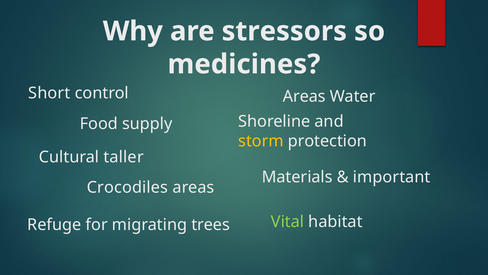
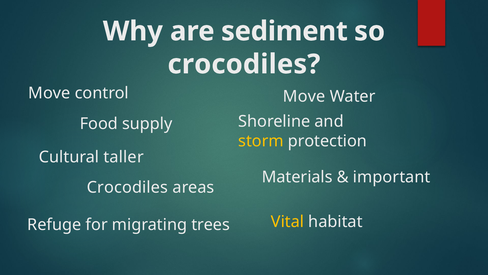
stressors: stressors -> sediment
medicines at (244, 64): medicines -> crocodiles
Short at (49, 93): Short -> Move
Areas at (304, 96): Areas -> Move
Vital colour: light green -> yellow
